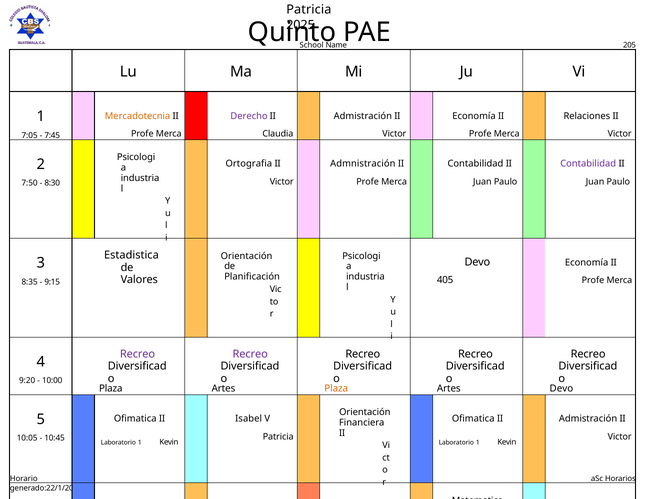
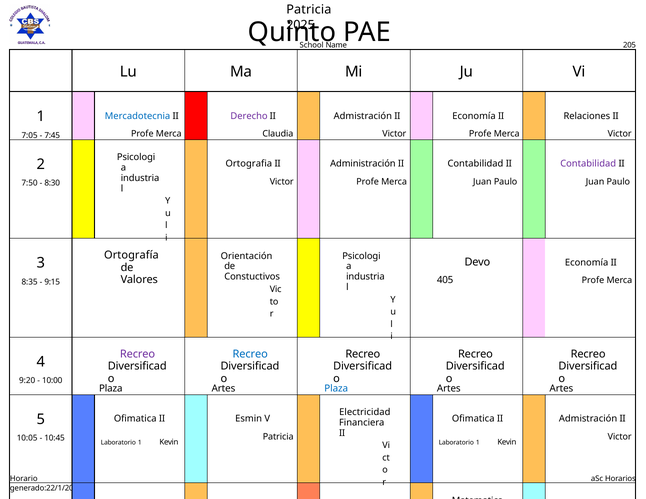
Mercadotecnia at (138, 116) colour: orange -> blue
Admnistración: Admnistración -> Administración
Estadistica: Estadistica -> Ortografía
Planificación at (252, 277): Planificación -> Constuctivos
Recreo at (250, 354) colour: purple -> blue
Plaza at (336, 389) colour: orange -> blue
Devo at (561, 389): Devo -> Artes
Orientación at (365, 412): Orientación -> Electricidad
Isabel at (249, 419): Isabel -> Esmin
